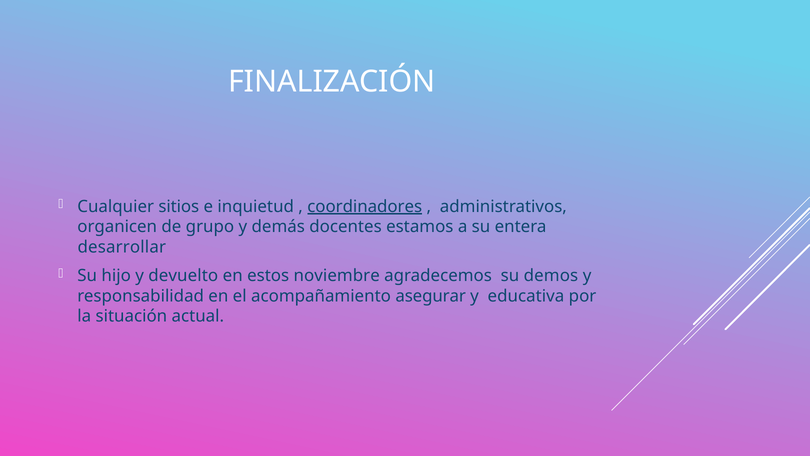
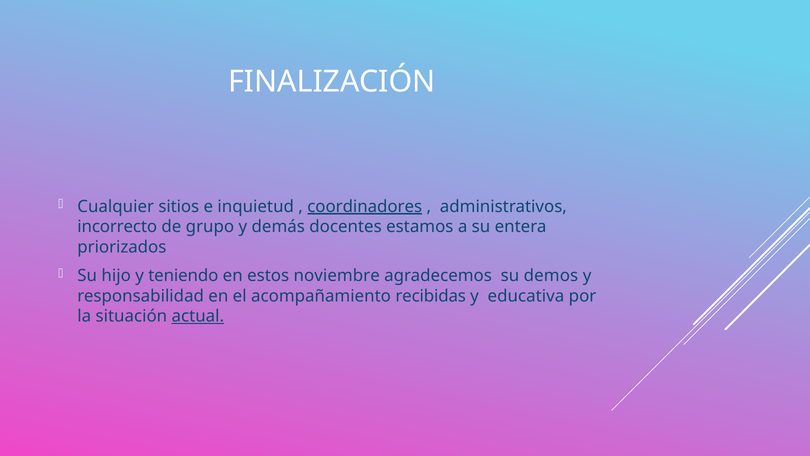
organicen: organicen -> incorrecto
desarrollar: desarrollar -> priorizados
devuelto: devuelto -> teniendo
asegurar: asegurar -> recibidas
actual underline: none -> present
